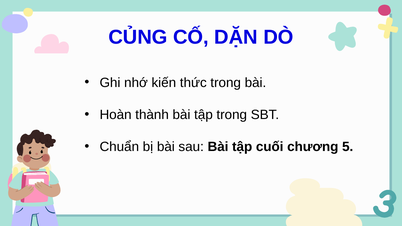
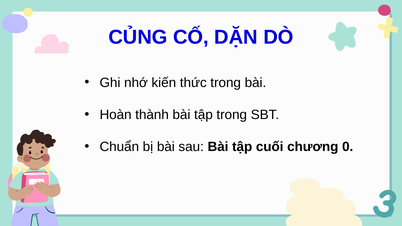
5: 5 -> 0
